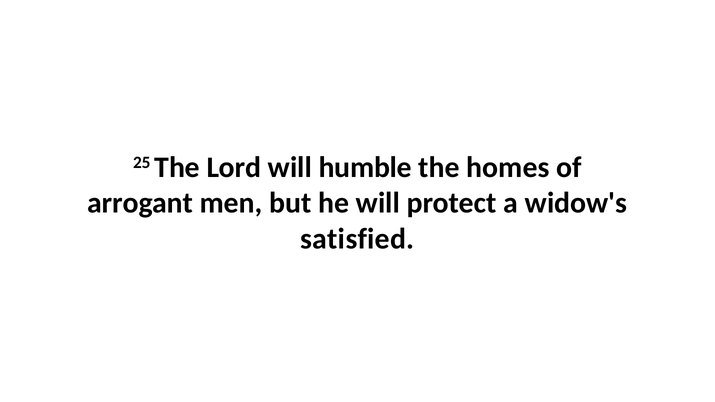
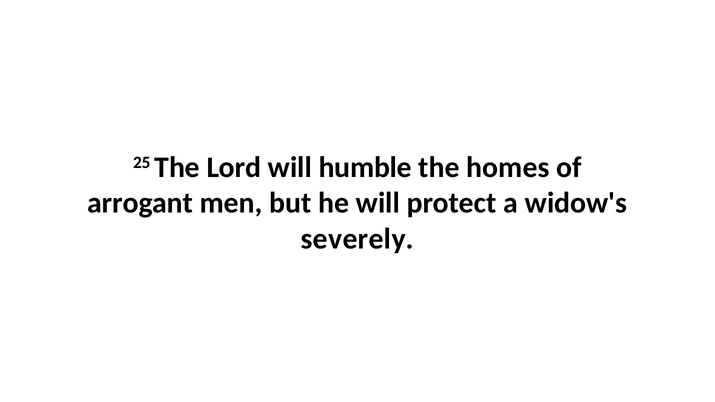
satisfied: satisfied -> severely
